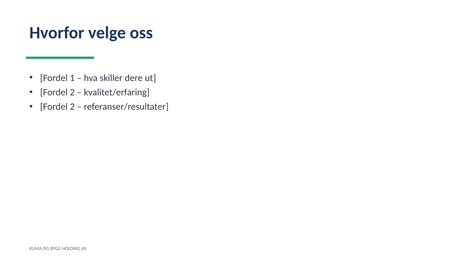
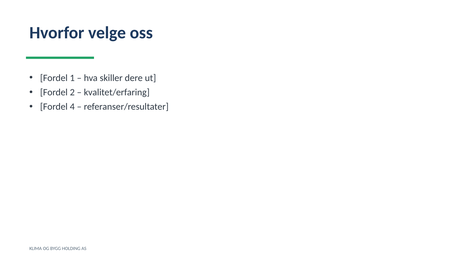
2 at (72, 107): 2 -> 4
